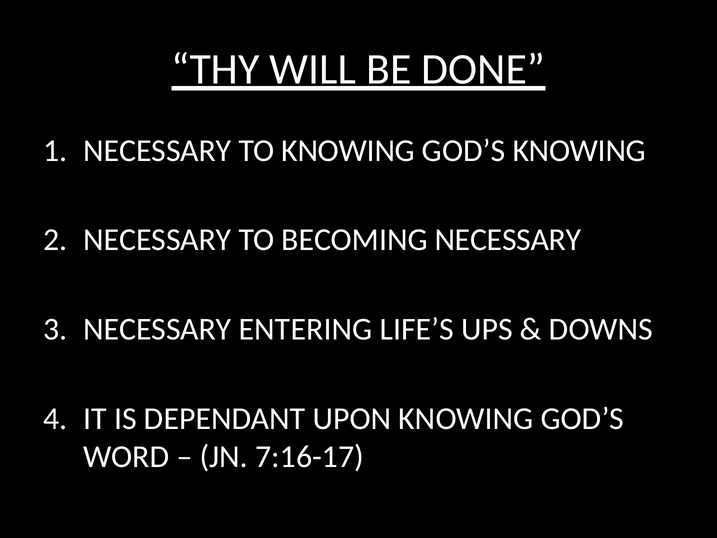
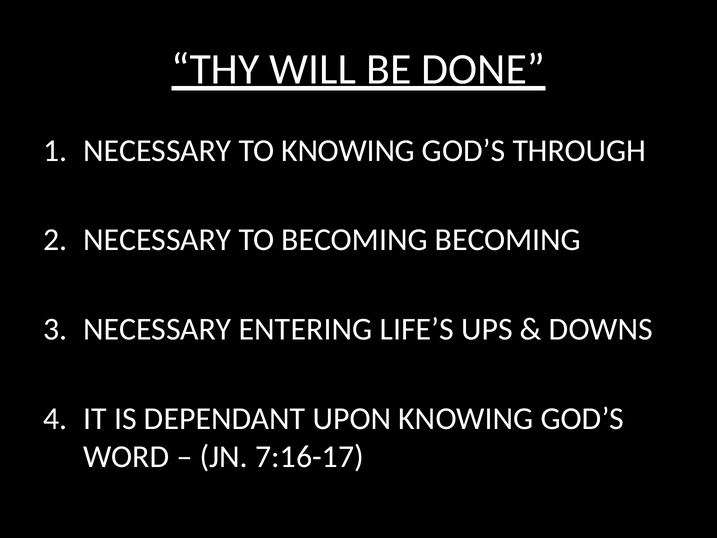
GOD’S KNOWING: KNOWING -> THROUGH
BECOMING NECESSARY: NECESSARY -> BECOMING
